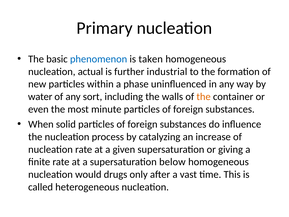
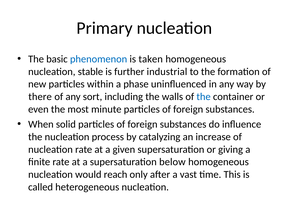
actual: actual -> stable
water: water -> there
the at (204, 97) colour: orange -> blue
drugs: drugs -> reach
